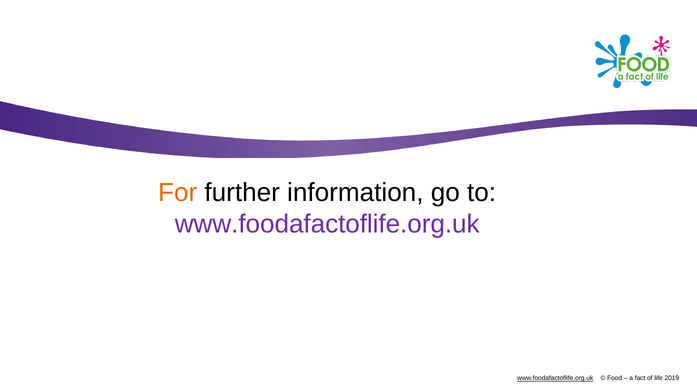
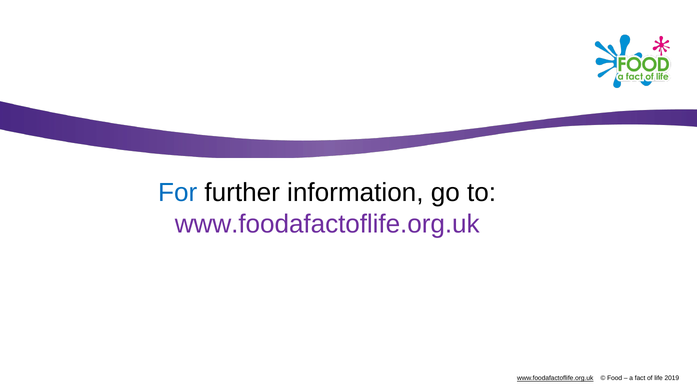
For colour: orange -> blue
